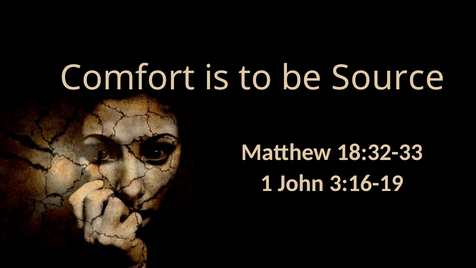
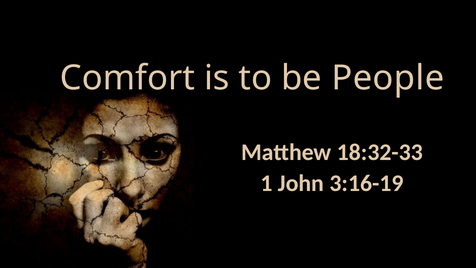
Source: Source -> People
